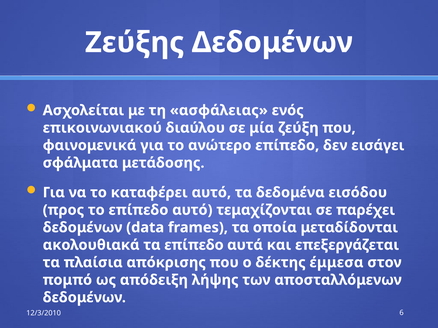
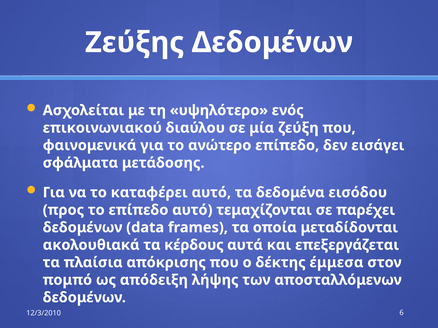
ασφάλειας: ασφάλειας -> υψηλότερο
τα επίπεδο: επίπεδο -> κέρδους
